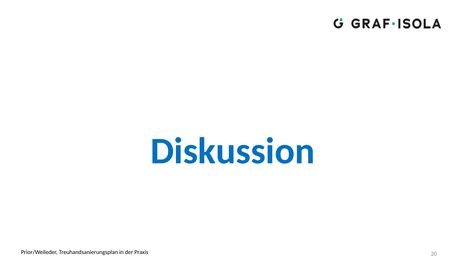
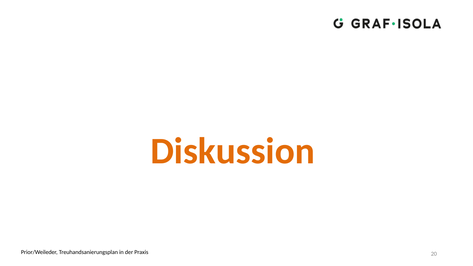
Diskussion colour: blue -> orange
